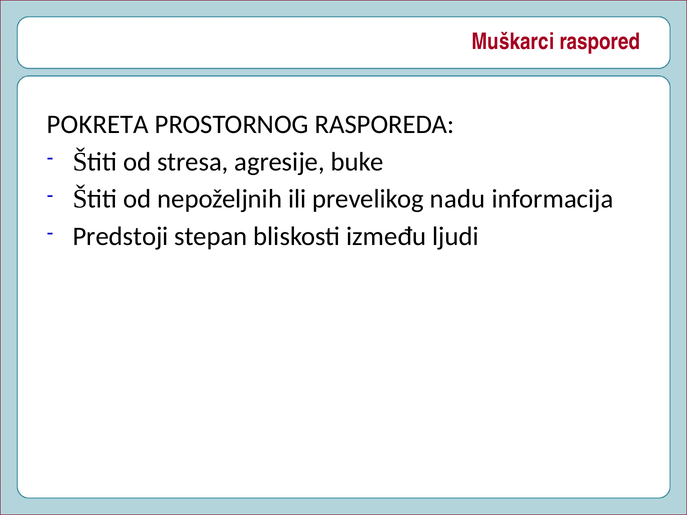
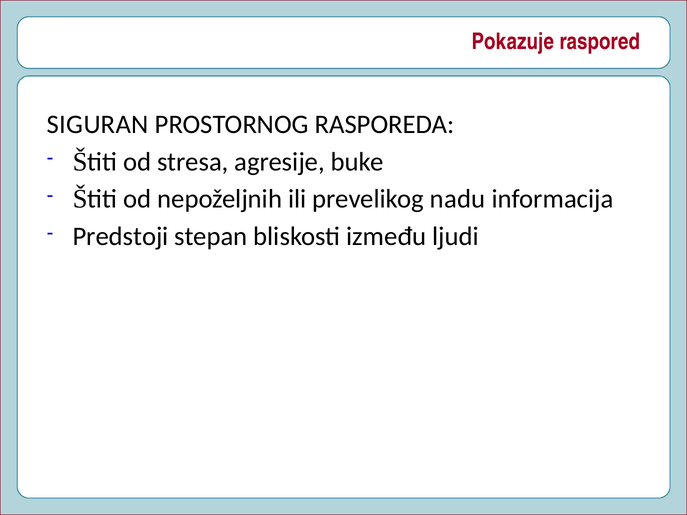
Muškarci: Muškarci -> Pokazuje
POKRETA: POKRETA -> SIGURAN
